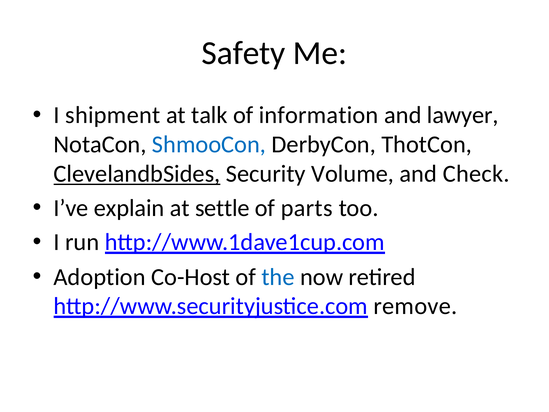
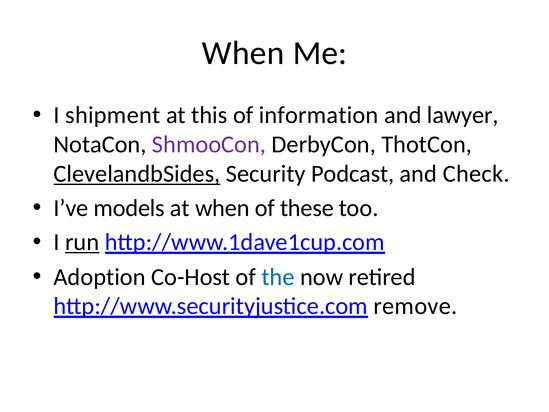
Safety at (244, 53): Safety -> When
talk: talk -> this
ShmooCon colour: blue -> purple
Volume: Volume -> Podcast
explain: explain -> models
at settle: settle -> when
parts: parts -> these
run underline: none -> present
